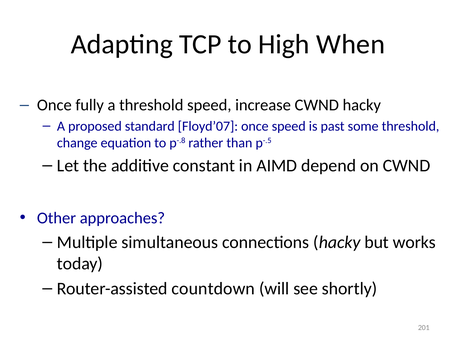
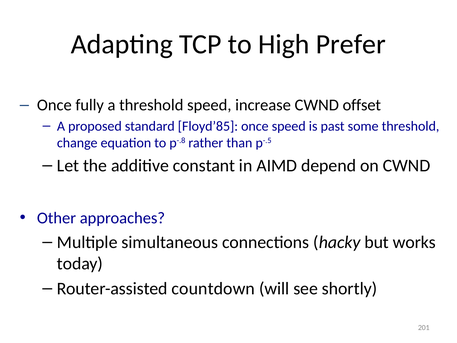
When: When -> Prefer
CWND hacky: hacky -> offset
Floyd’07: Floyd’07 -> Floyd’85
